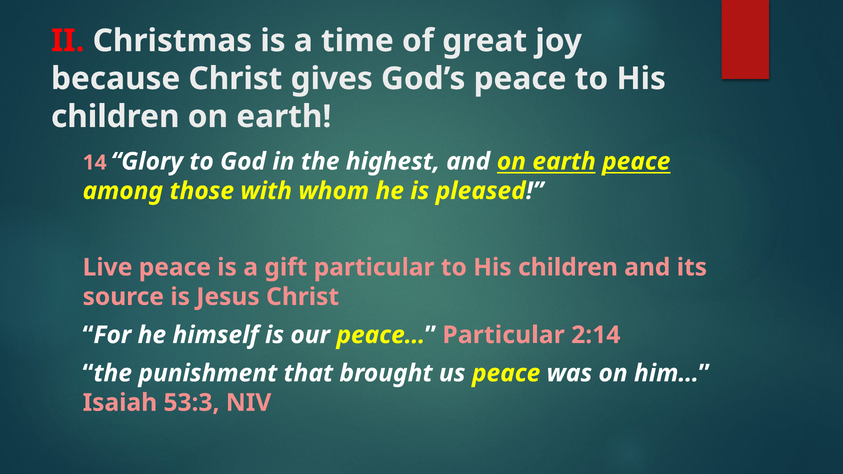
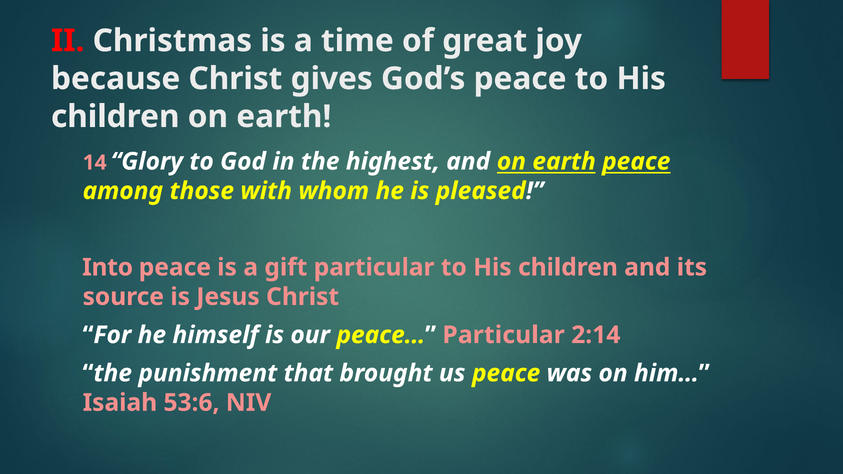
Live: Live -> Into
53:3: 53:3 -> 53:6
